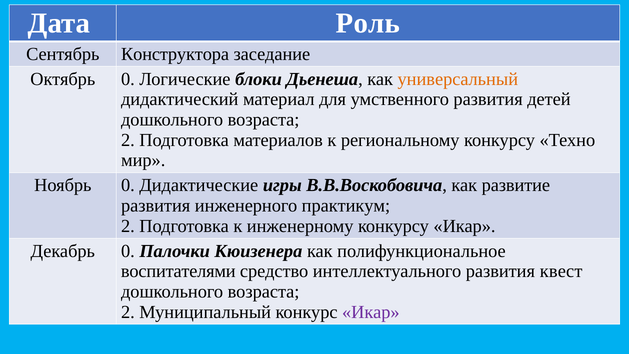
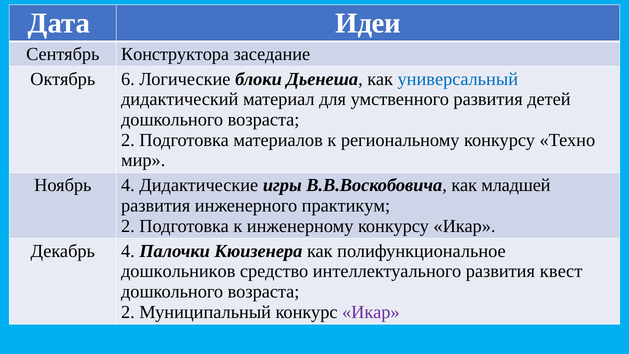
Роль: Роль -> Идеи
Октябрь 0: 0 -> 6
универсальный colour: orange -> blue
Ноябрь 0: 0 -> 4
развитие: развитие -> младшей
Декабрь 0: 0 -> 4
воспитателями: воспитателями -> дошкольников
